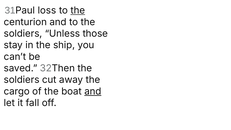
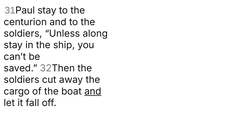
loss at (47, 10): loss -> stay
the at (78, 10) underline: present -> none
those: those -> along
